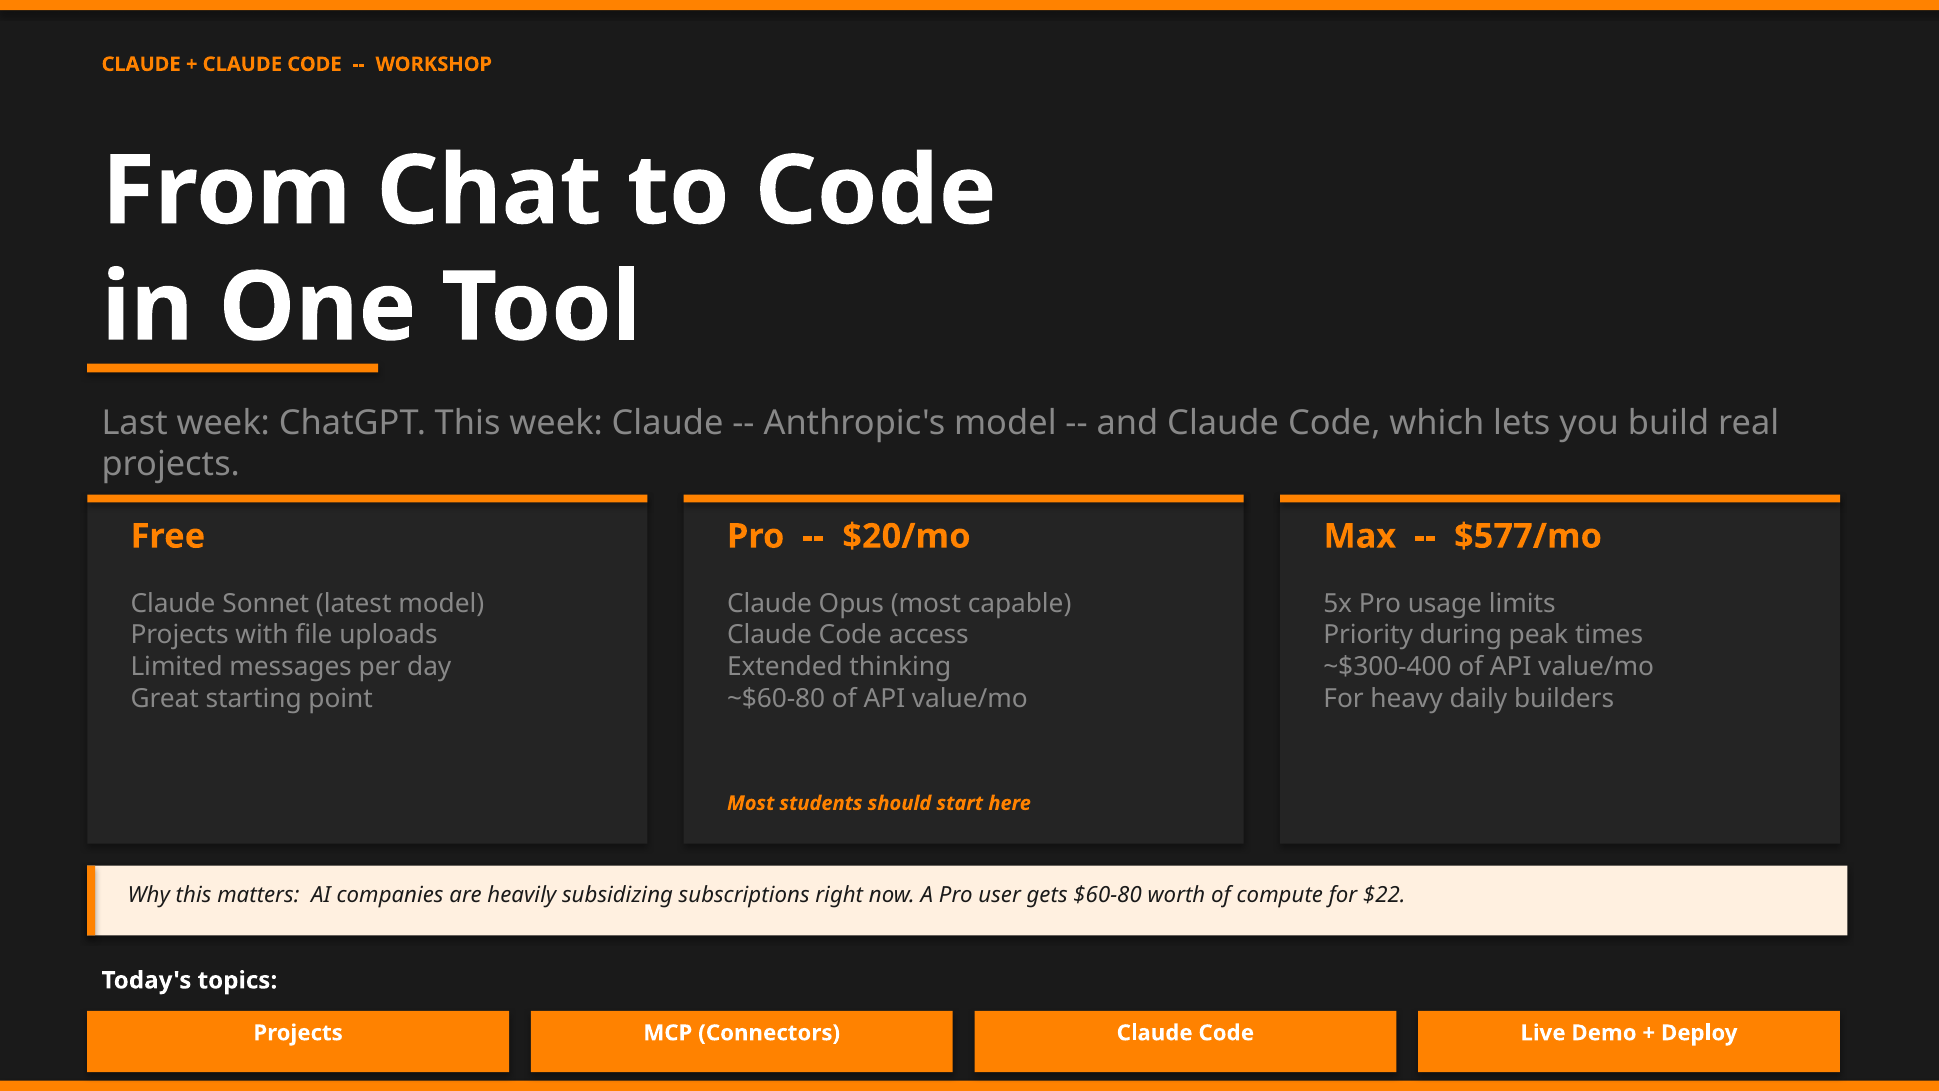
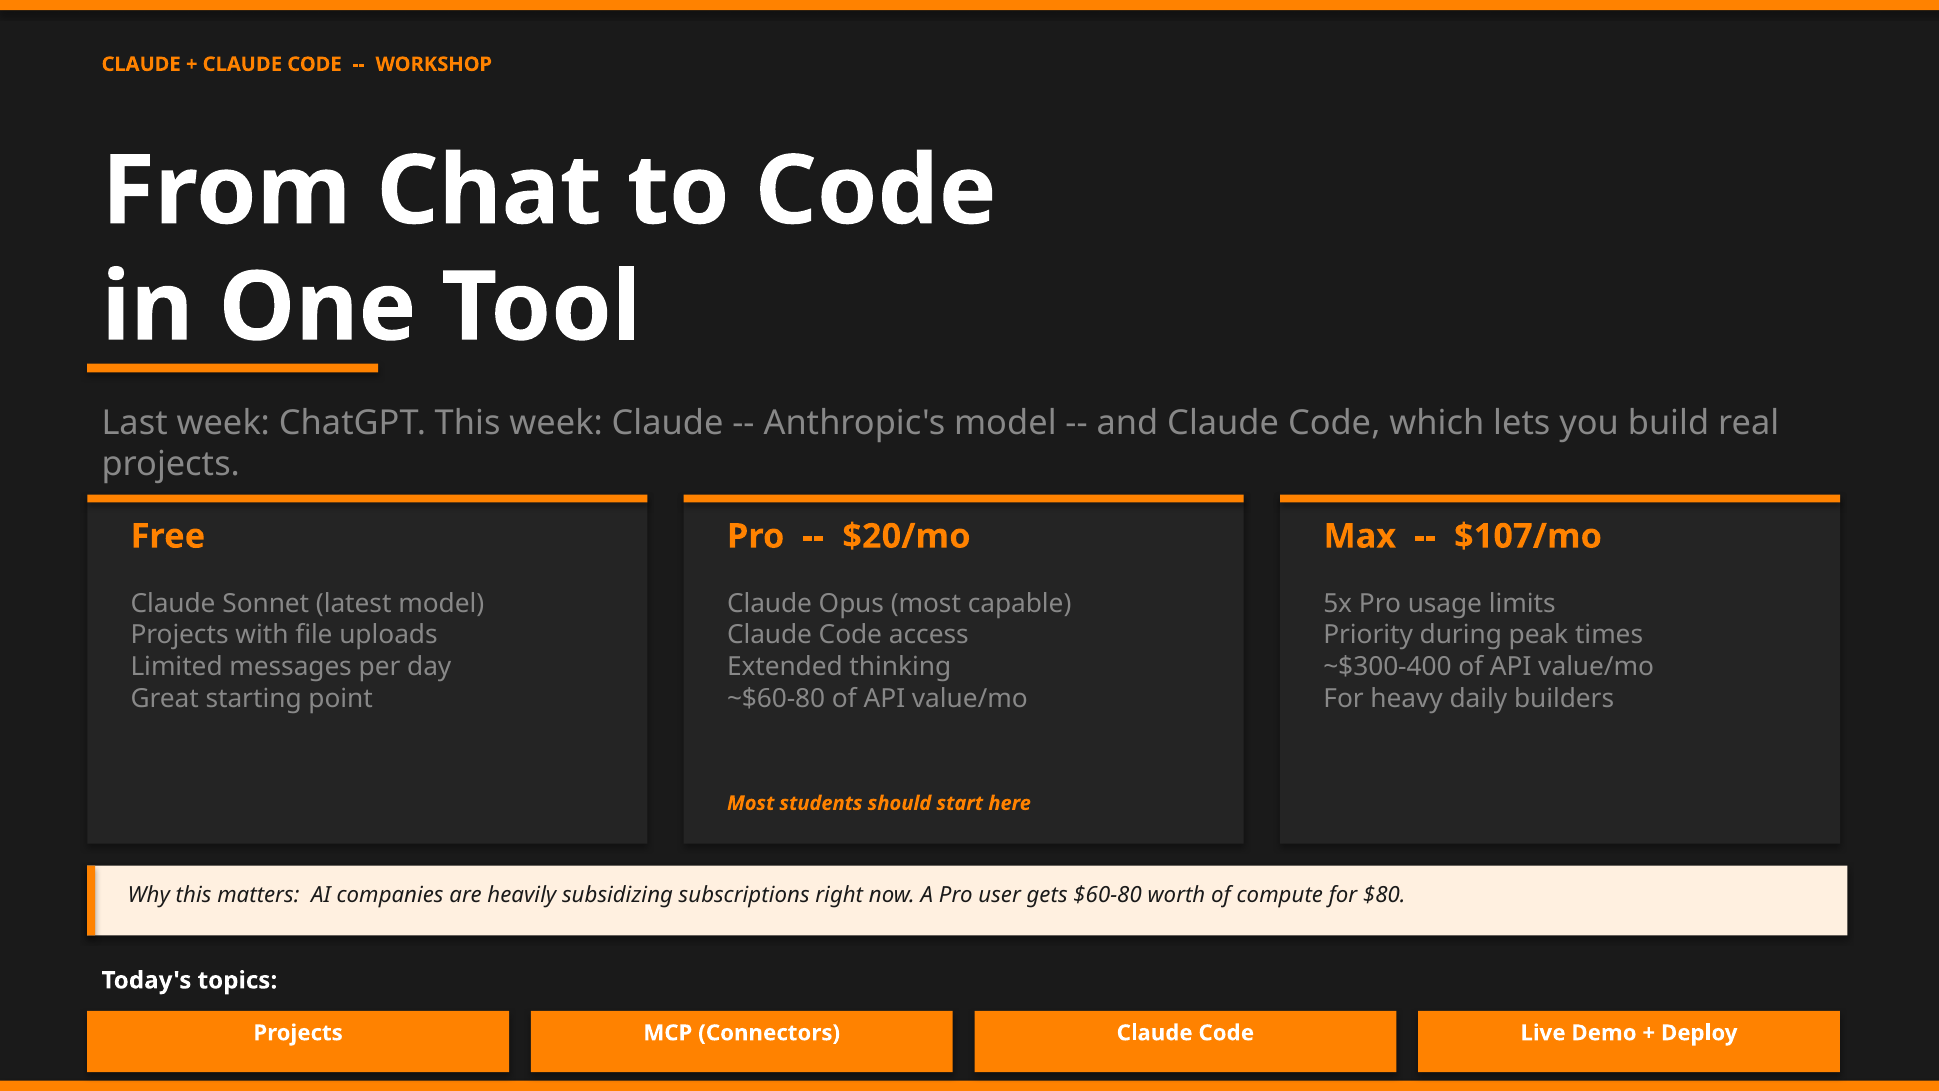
$577/mo: $577/mo -> $107/mo
$22: $22 -> $80
